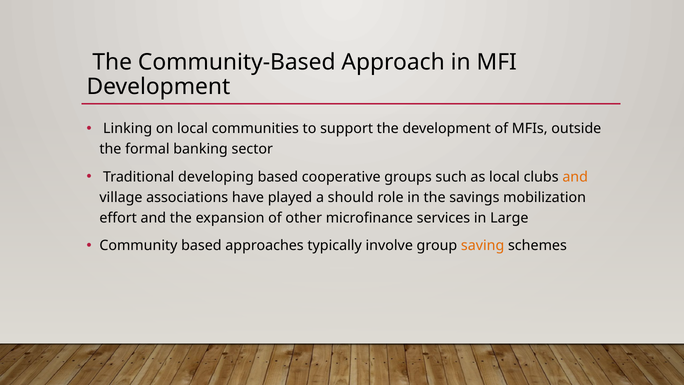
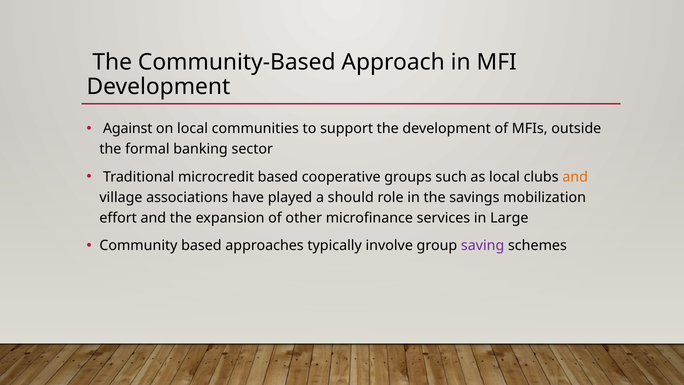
Linking: Linking -> Against
developing: developing -> microcredit
saving colour: orange -> purple
